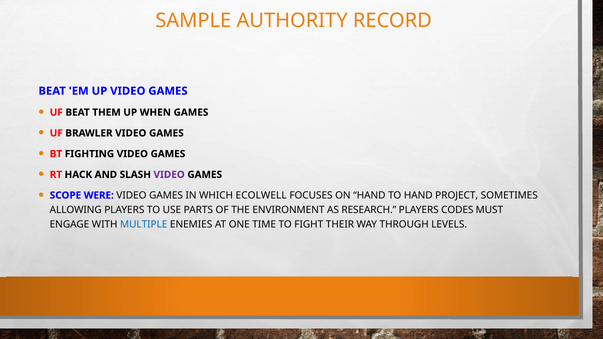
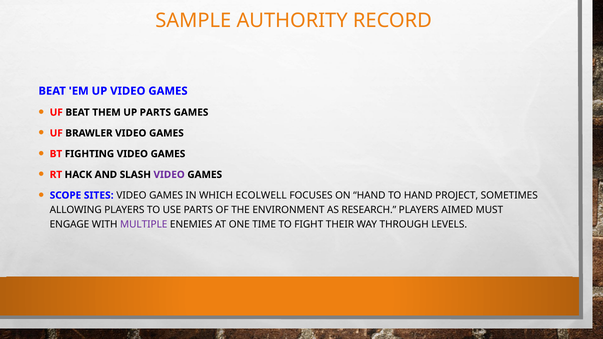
UP WHEN: WHEN -> PARTS
WERE: WERE -> SITES
CODES: CODES -> AIMED
MULTIPLE colour: blue -> purple
